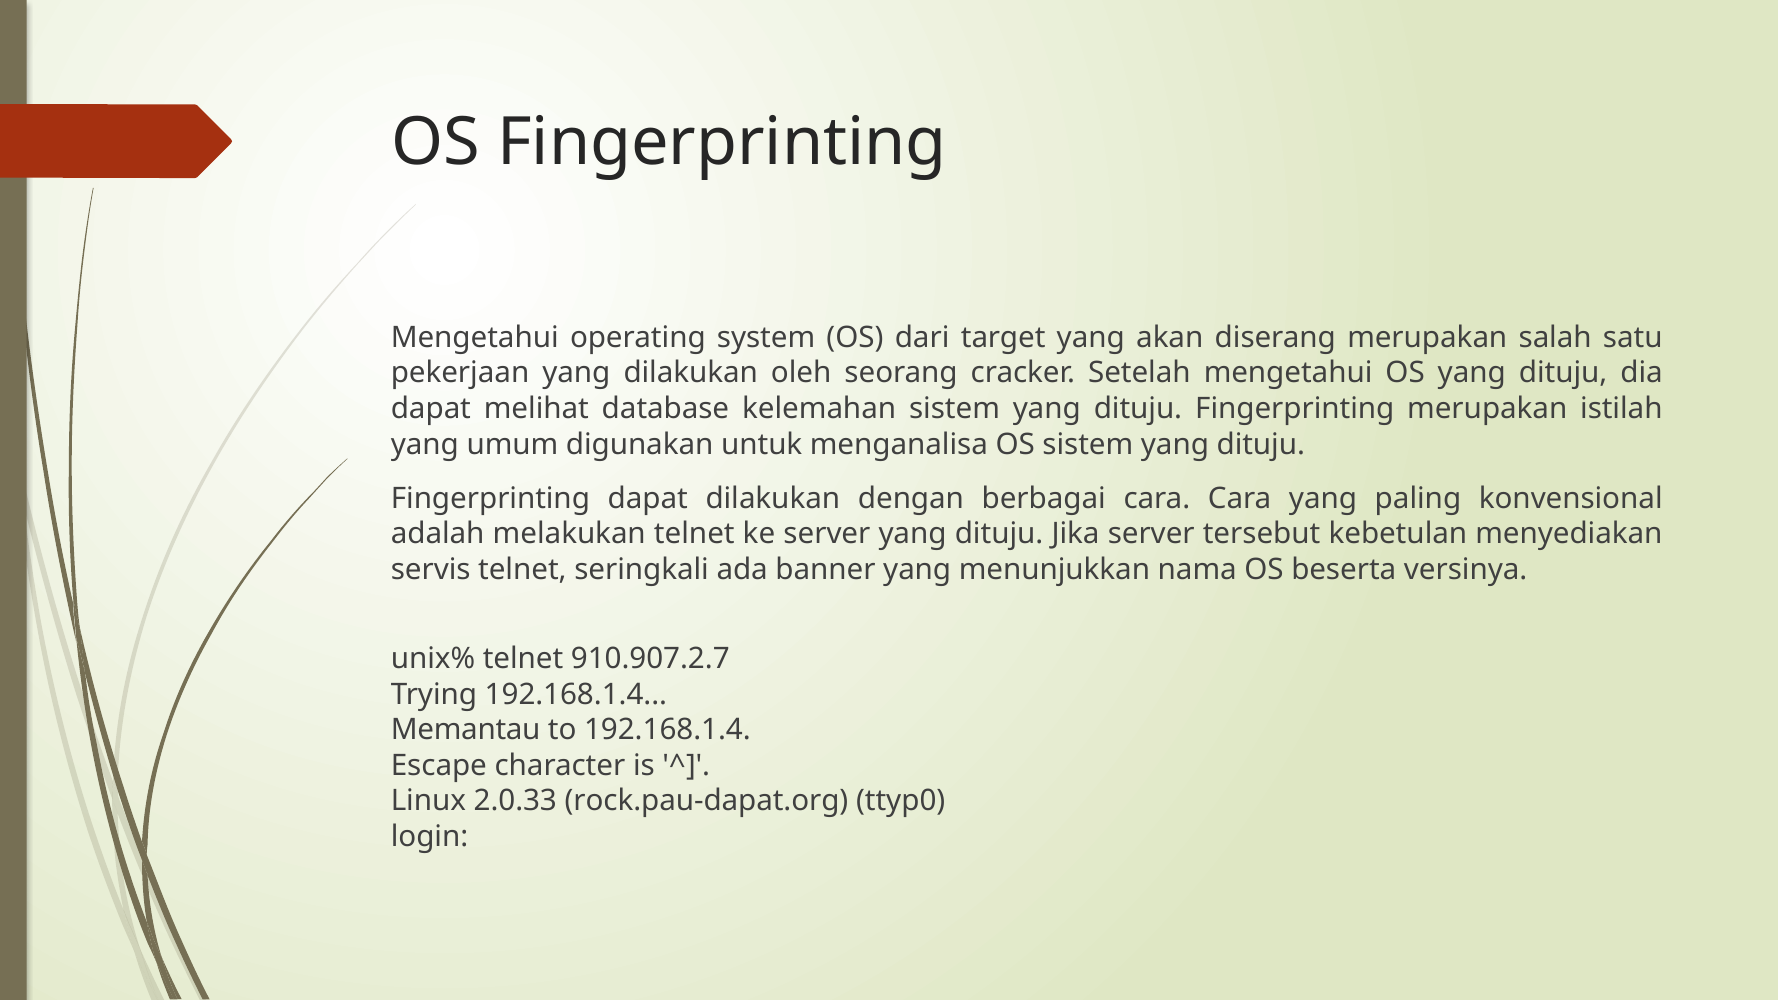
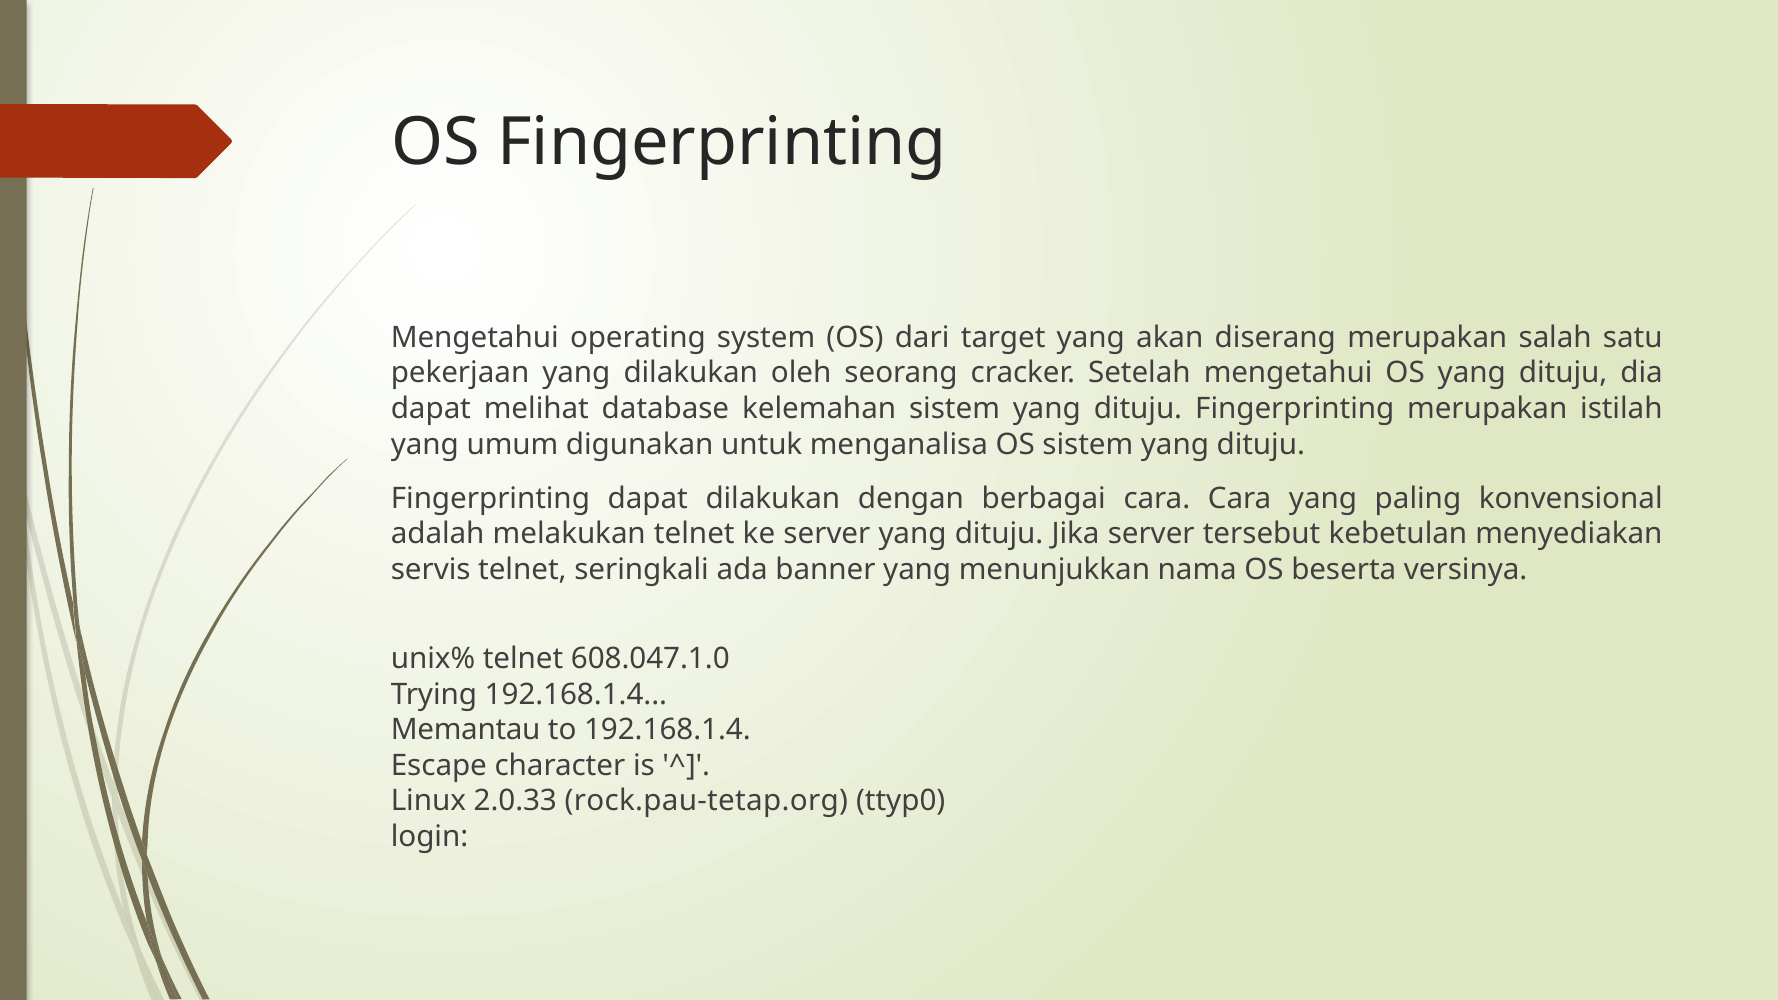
910.907.2.7: 910.907.2.7 -> 608.047.1.0
rock.pau-dapat.org: rock.pau-dapat.org -> rock.pau-tetap.org
